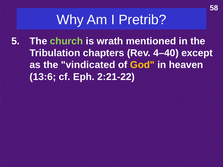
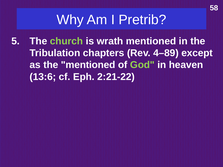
4–40: 4–40 -> 4–89
the vindicated: vindicated -> mentioned
God colour: yellow -> light green
